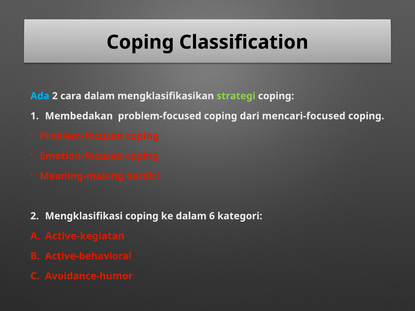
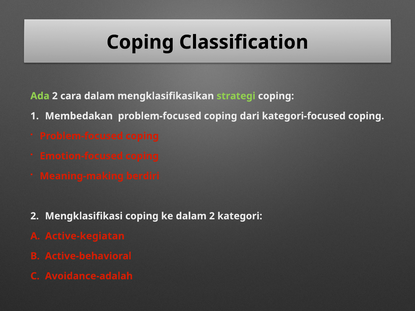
Ada colour: light blue -> light green
mencari-focused: mencari-focused -> kategori-focused
dalam 6: 6 -> 2
Avoidance-humor: Avoidance-humor -> Avoidance-adalah
